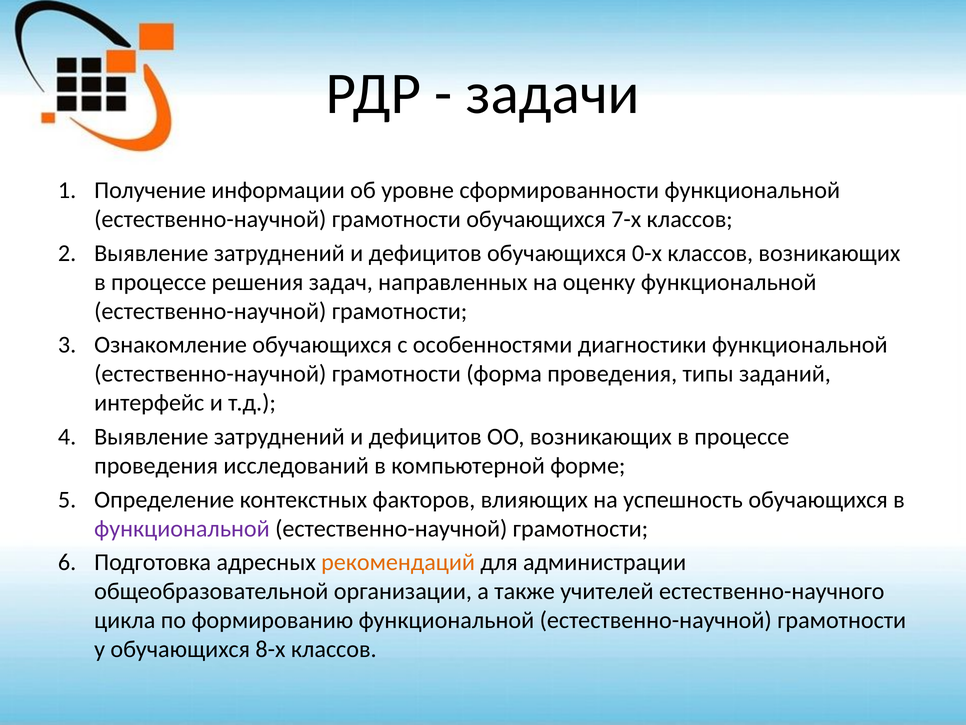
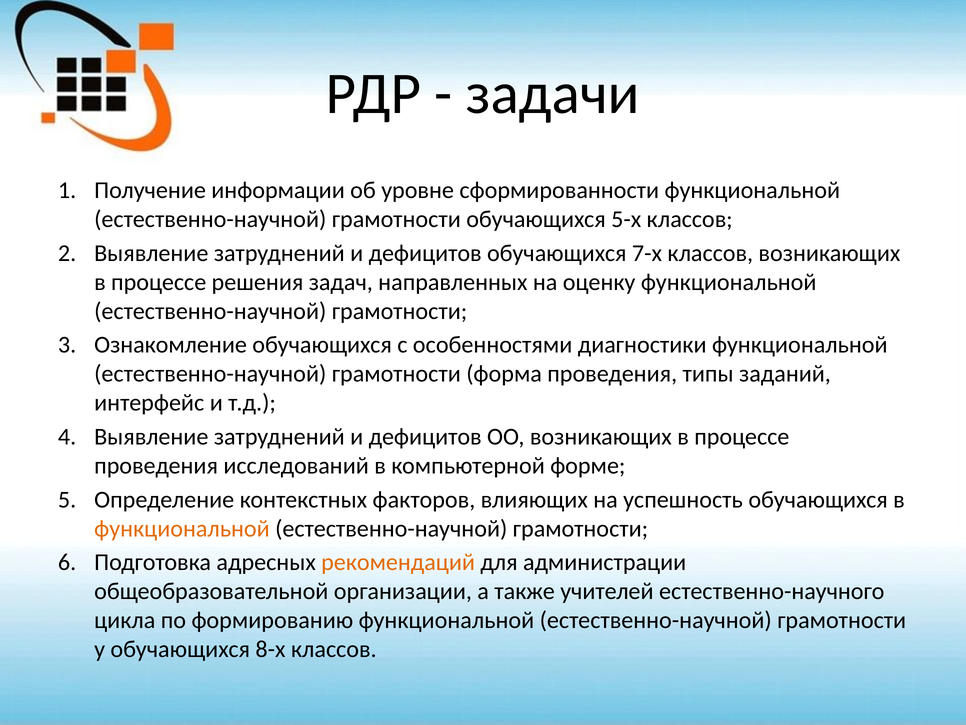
7-х: 7-х -> 5-х
0-х: 0-х -> 7-х
функциональной at (182, 528) colour: purple -> orange
